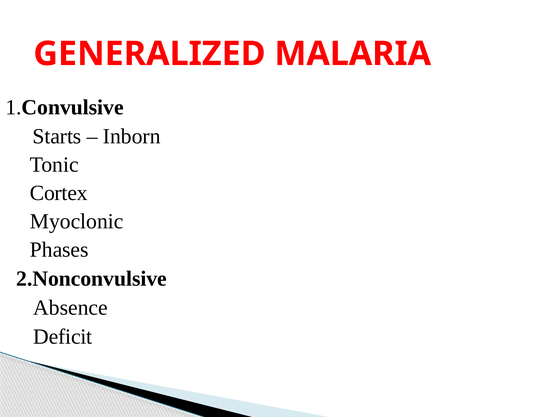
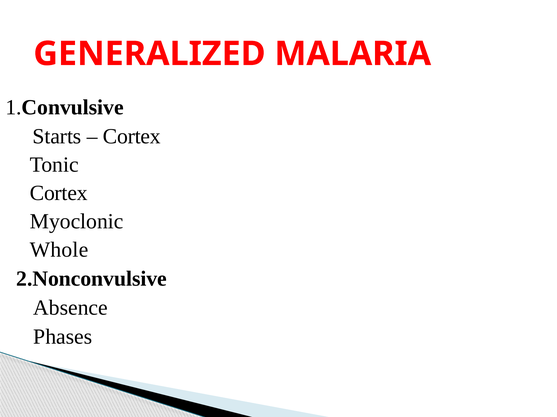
Inborn at (132, 136): Inborn -> Cortex
Phases: Phases -> Whole
Deficit: Deficit -> Phases
